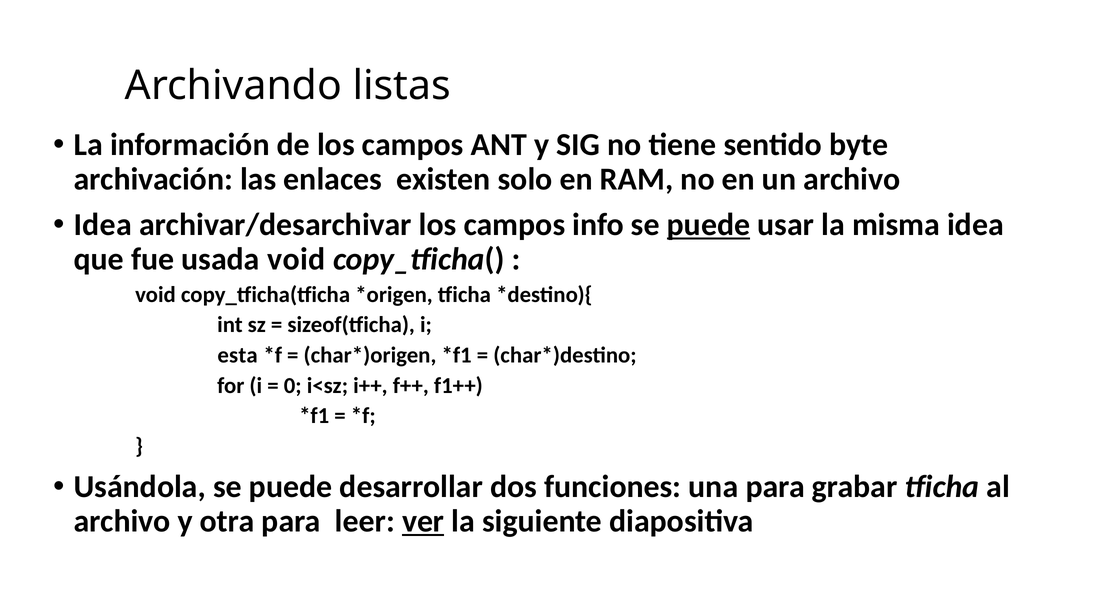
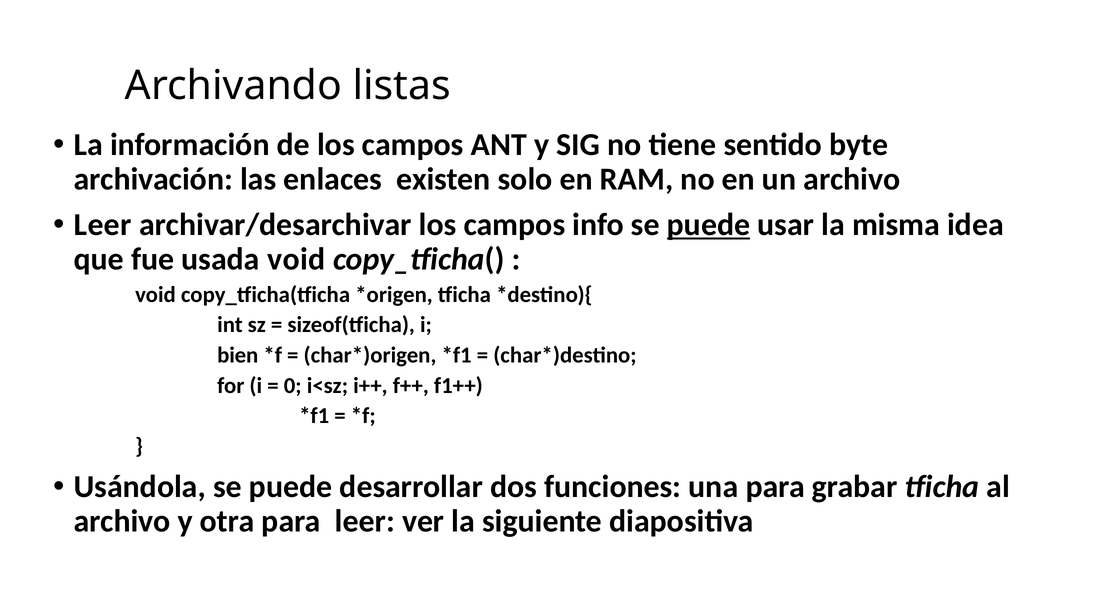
Idea at (103, 225): Idea -> Leer
esta: esta -> bien
ver underline: present -> none
